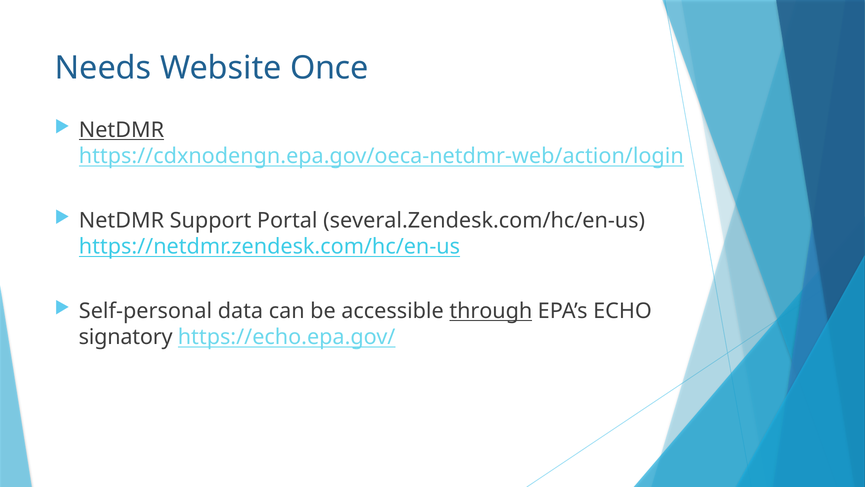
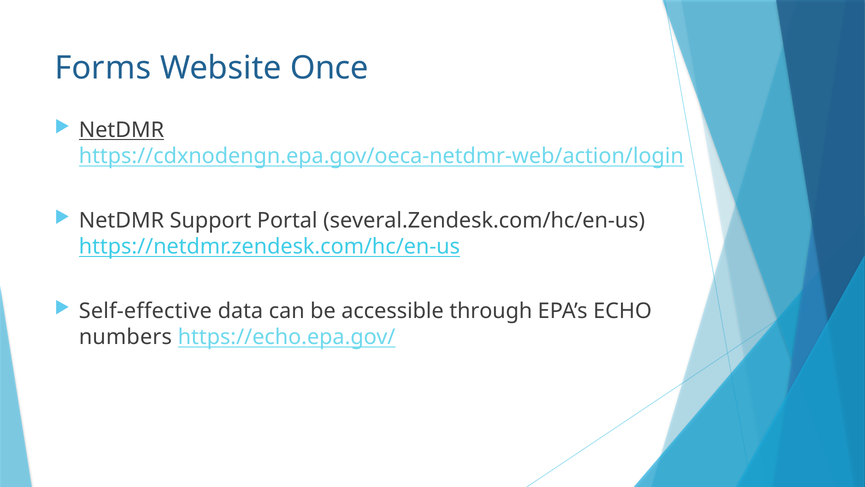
Needs: Needs -> Forms
Self-personal: Self-personal -> Self-effective
through underline: present -> none
signatory: signatory -> numbers
